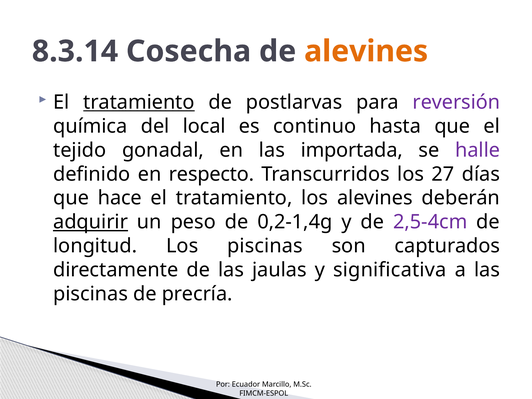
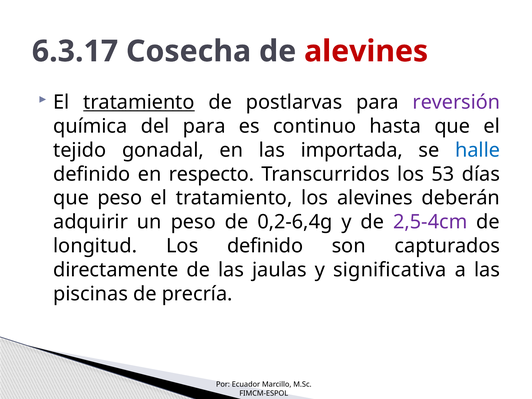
8.3.14: 8.3.14 -> 6.3.17
alevines at (366, 51) colour: orange -> red
del local: local -> para
halle colour: purple -> blue
27: 27 -> 53
que hace: hace -> peso
adquirir underline: present -> none
0,2-1,4g: 0,2-1,4g -> 0,2-6,4g
Los piscinas: piscinas -> definido
